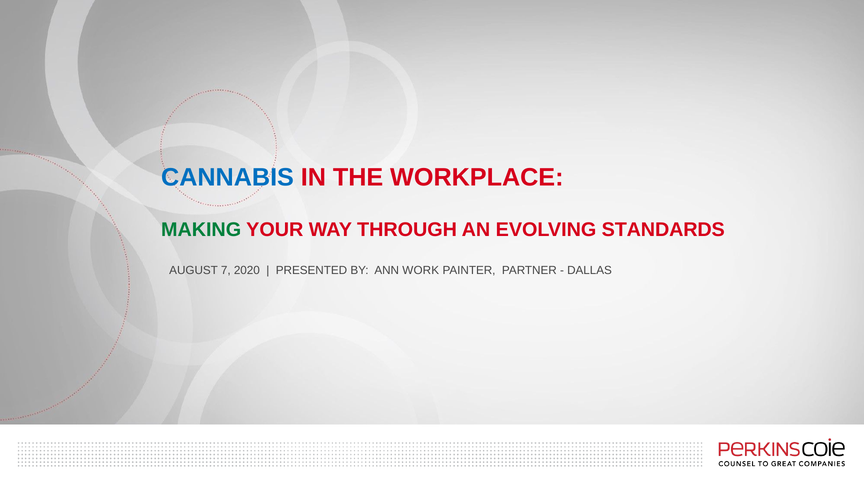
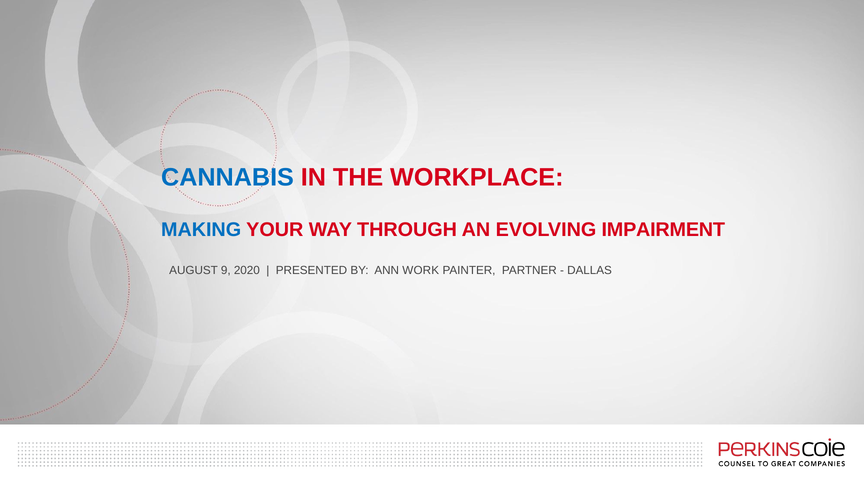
MAKING colour: green -> blue
STANDARDS: STANDARDS -> IMPAIRMENT
7: 7 -> 9
